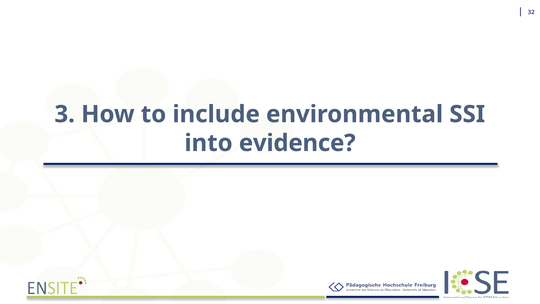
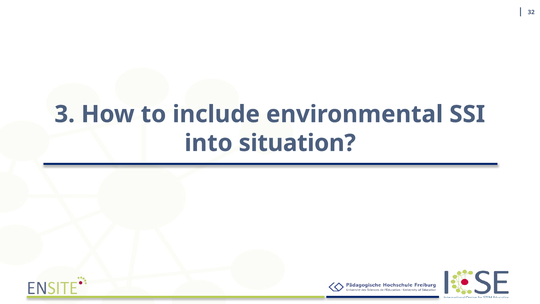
evidence: evidence -> situation
